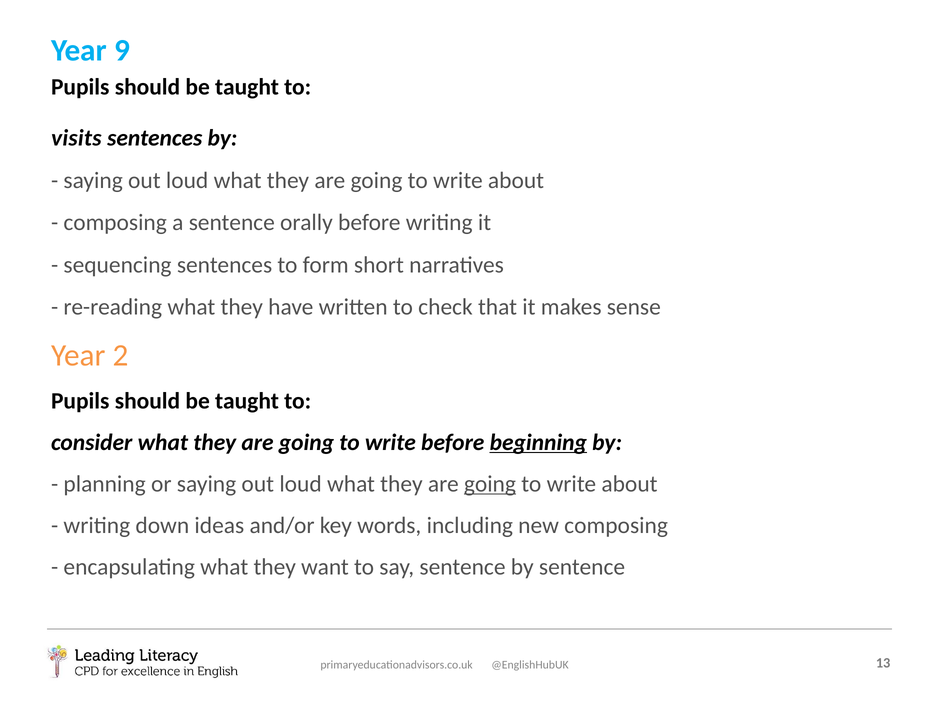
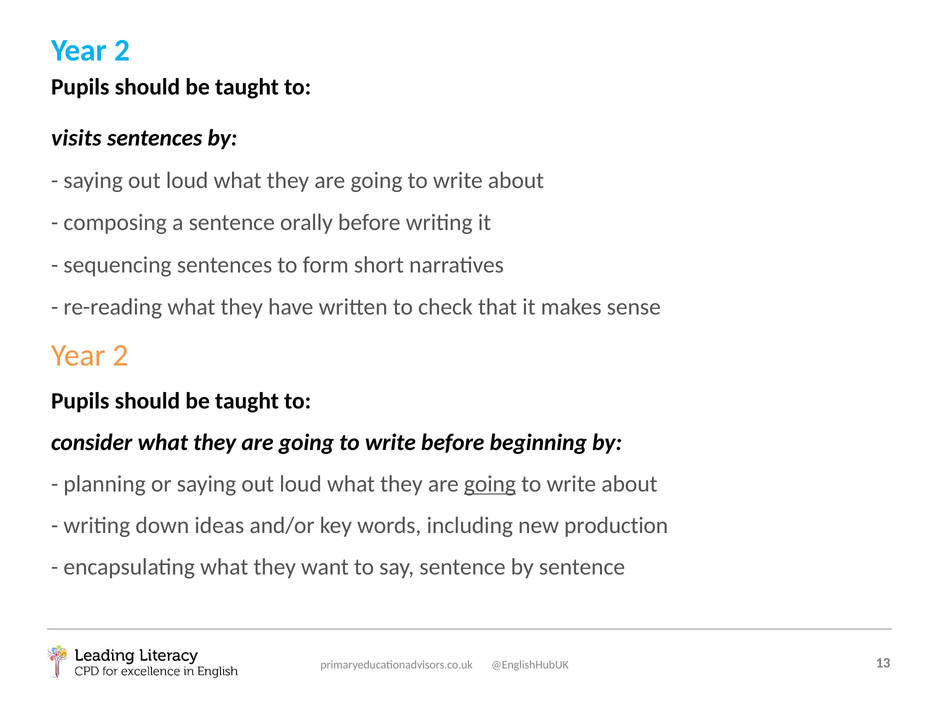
9 at (122, 50): 9 -> 2
beginning underline: present -> none
new composing: composing -> production
